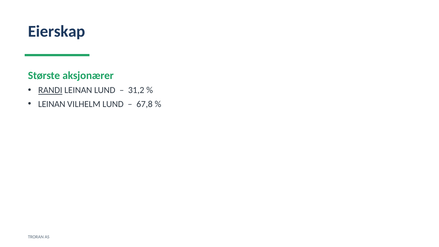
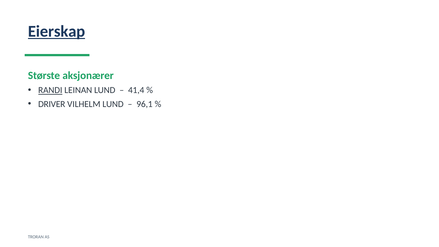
Eierskap underline: none -> present
31,2: 31,2 -> 41,4
LEINAN at (52, 104): LEINAN -> DRIVER
67,8: 67,8 -> 96,1
